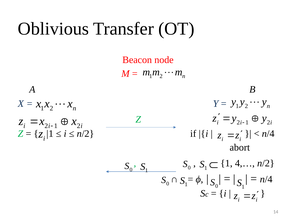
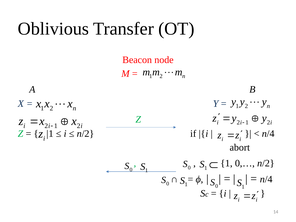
4,…: 4,… -> 0,…
